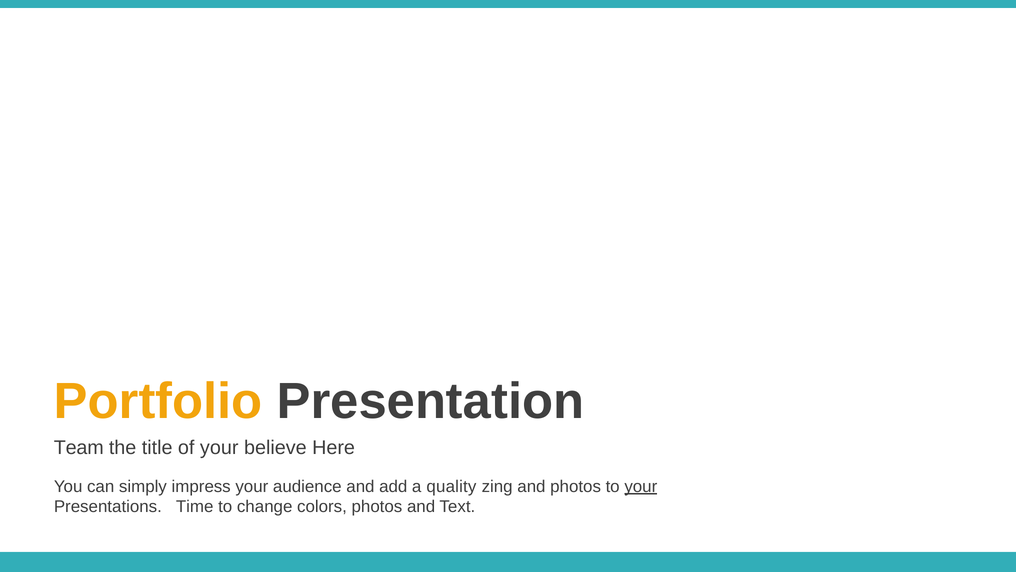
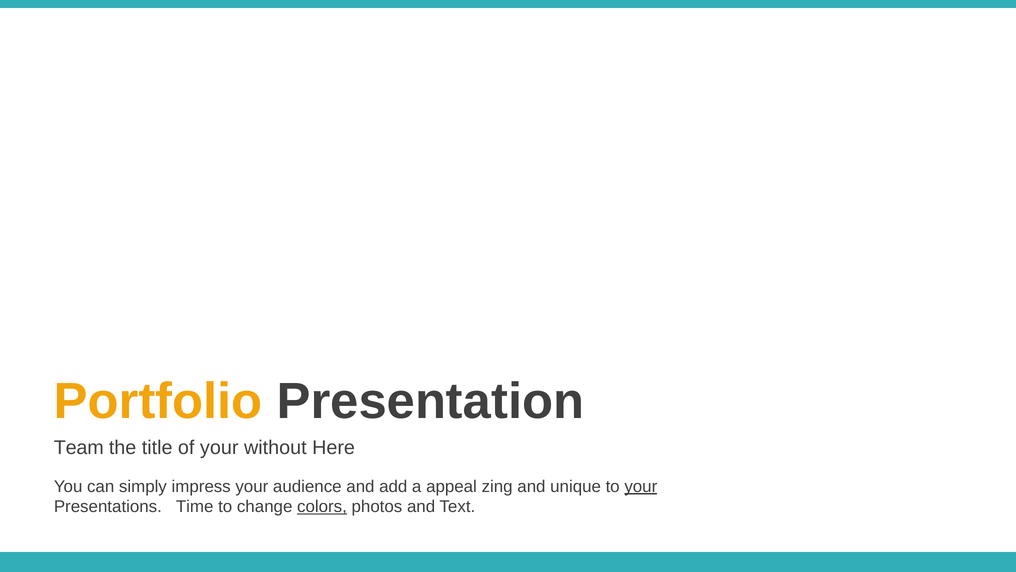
believe: believe -> without
quality: quality -> appeal
and photos: photos -> unique
colors underline: none -> present
